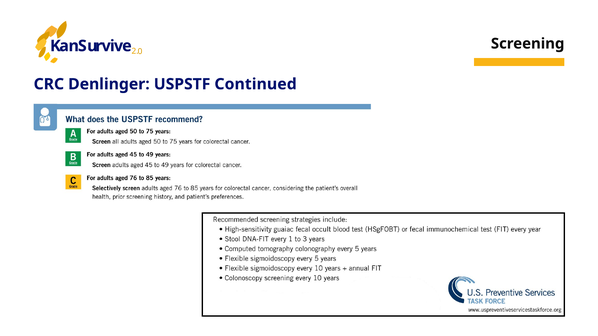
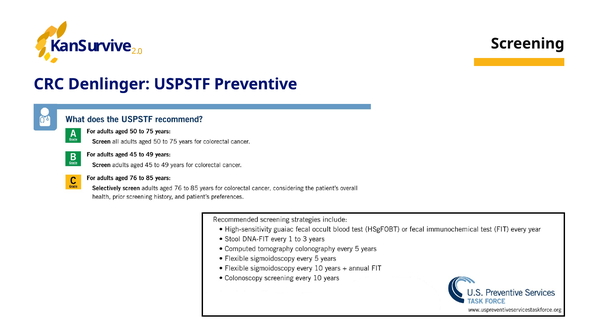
Continued: Continued -> Preventive
